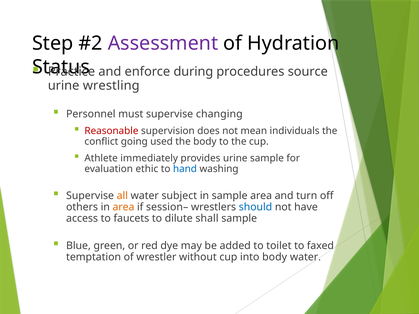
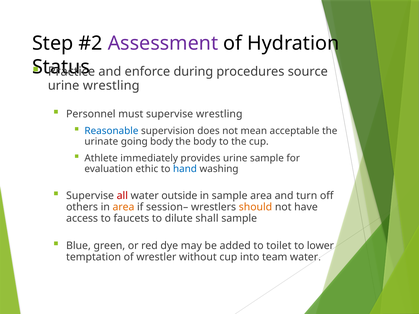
supervise changing: changing -> wrestling
Reasonable colour: red -> blue
individuals: individuals -> acceptable
conflict: conflict -> urinate
going used: used -> body
all colour: orange -> red
subject: subject -> outside
should colour: blue -> orange
faxed: faxed -> lower
into body: body -> team
